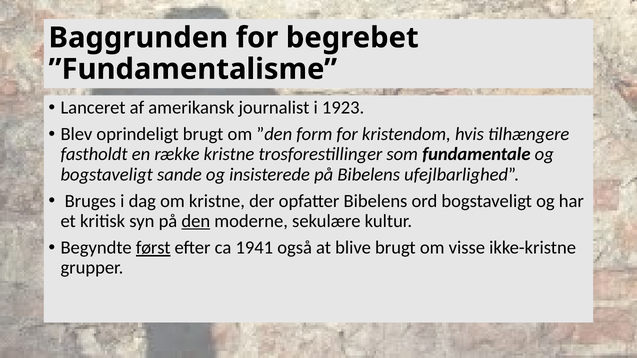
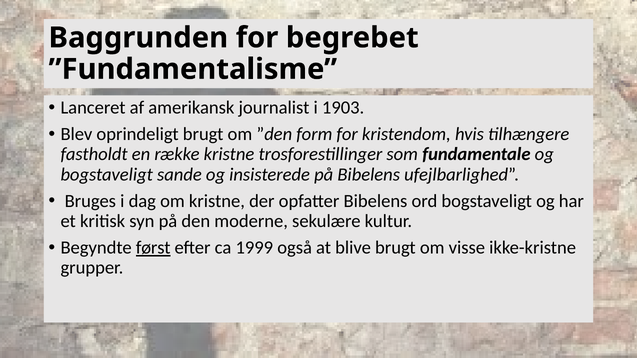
1923: 1923 -> 1903
den underline: present -> none
1941: 1941 -> 1999
